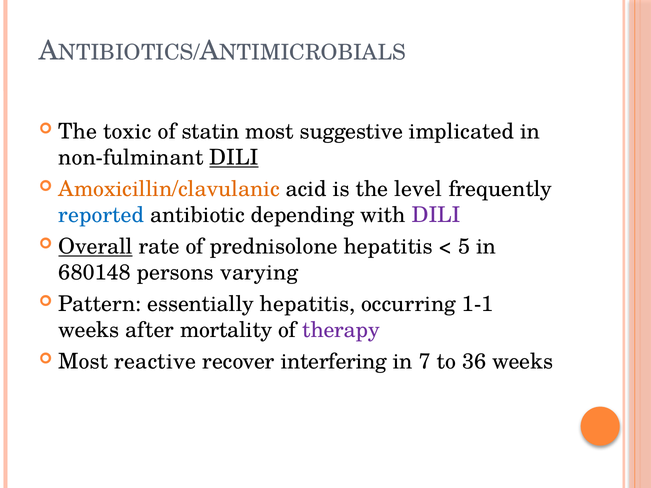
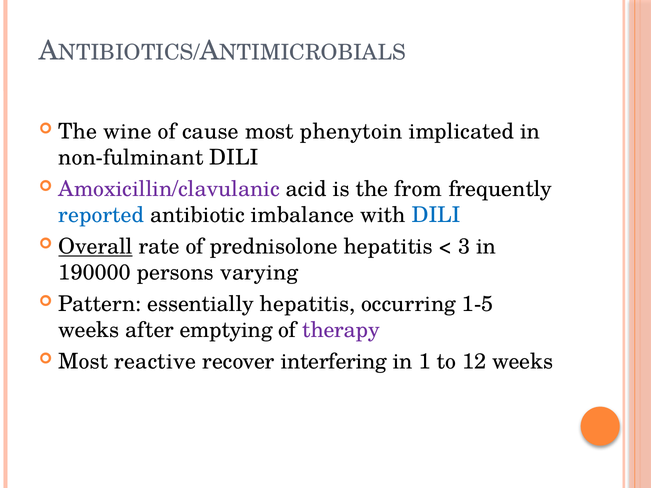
toxic: toxic -> wine
statin: statin -> cause
suggestive: suggestive -> phenytoin
DILI at (234, 158) underline: present -> none
Amoxicillin/clavulanic colour: orange -> purple
level: level -> from
depending: depending -> imbalance
DILI at (436, 215) colour: purple -> blue
5: 5 -> 3
680148: 680148 -> 190000
1-1: 1-1 -> 1-5
mortality: mortality -> emptying
7: 7 -> 1
36: 36 -> 12
